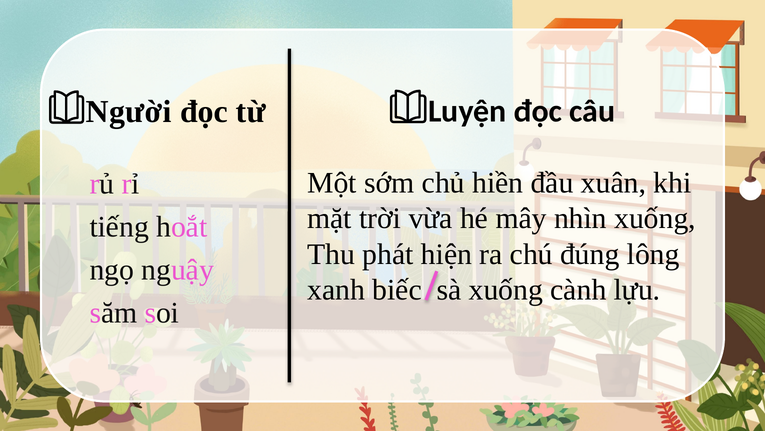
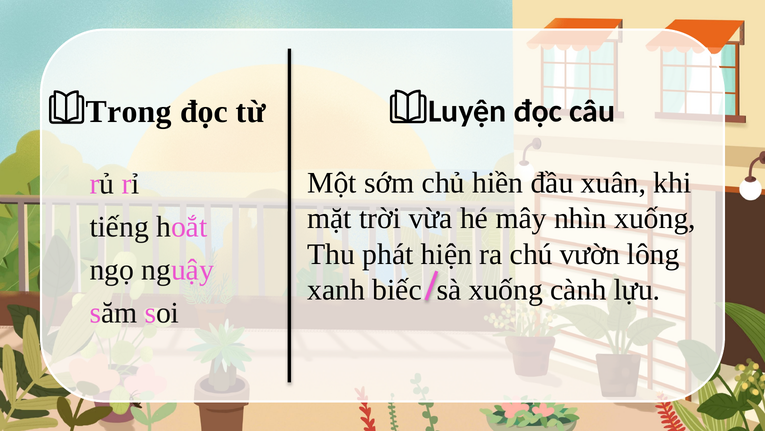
Người: Người -> Trong
đúng: đúng -> vườn
